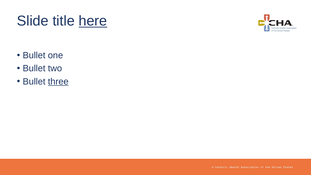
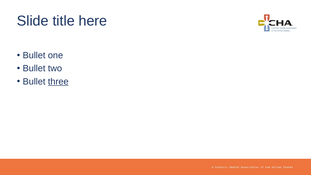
here underline: present -> none
